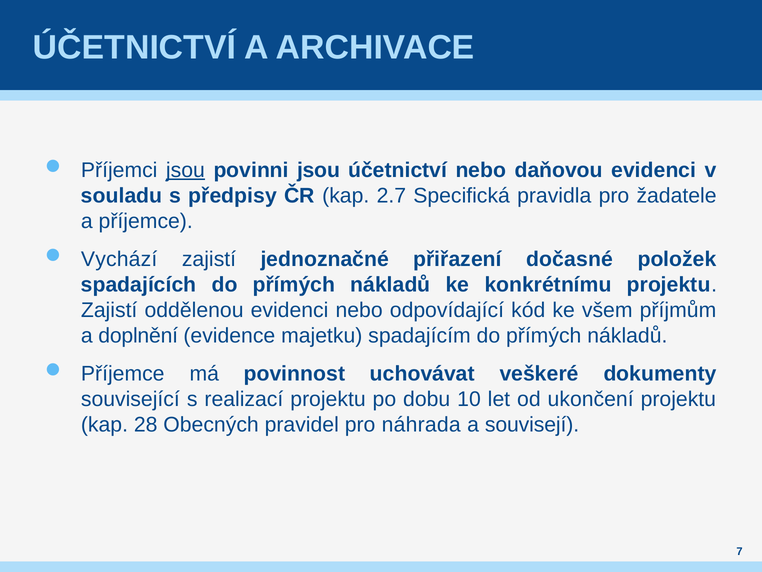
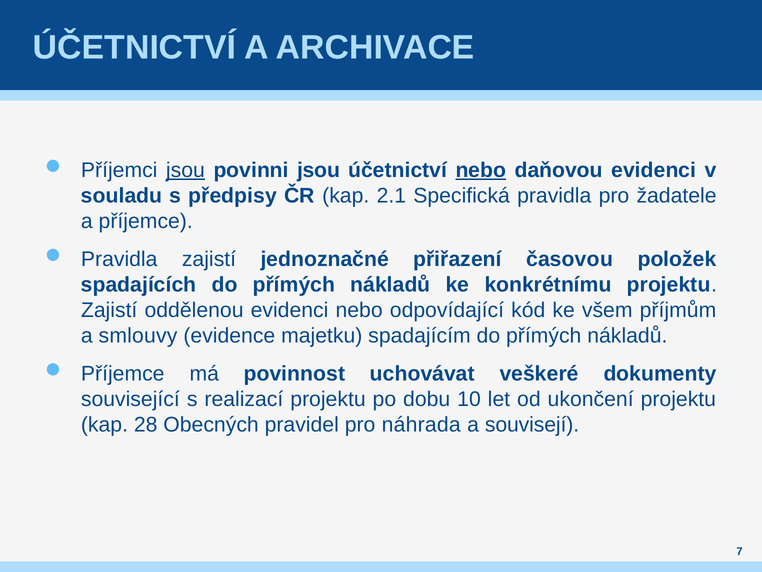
nebo at (481, 170) underline: none -> present
2.7: 2.7 -> 2.1
Vychází at (119, 259): Vychází -> Pravidla
dočasné: dočasné -> časovou
doplnění: doplnění -> smlouvy
